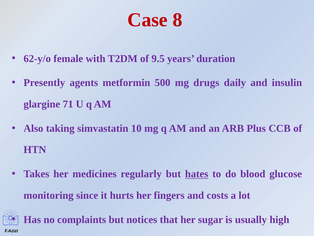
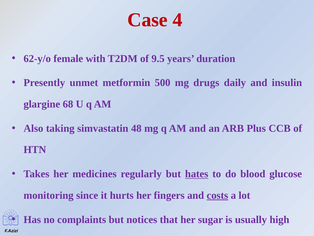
8: 8 -> 4
agents: agents -> unmet
71: 71 -> 68
10: 10 -> 48
costs underline: none -> present
